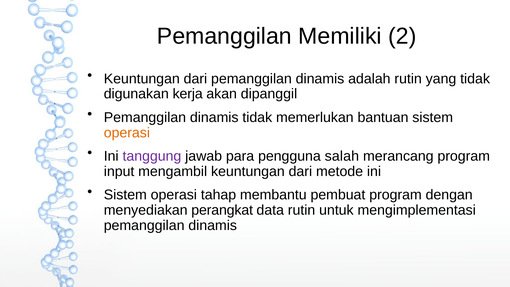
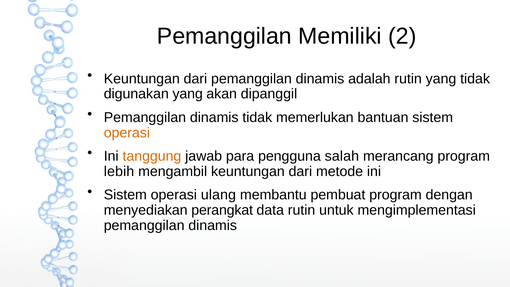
digunakan kerja: kerja -> yang
tanggung colour: purple -> orange
input: input -> lebih
tahap: tahap -> ulang
